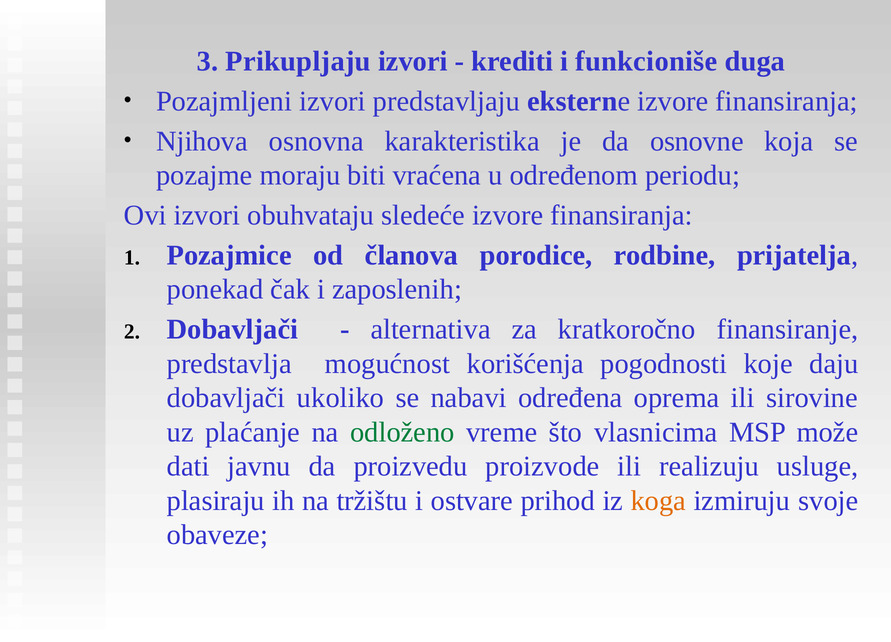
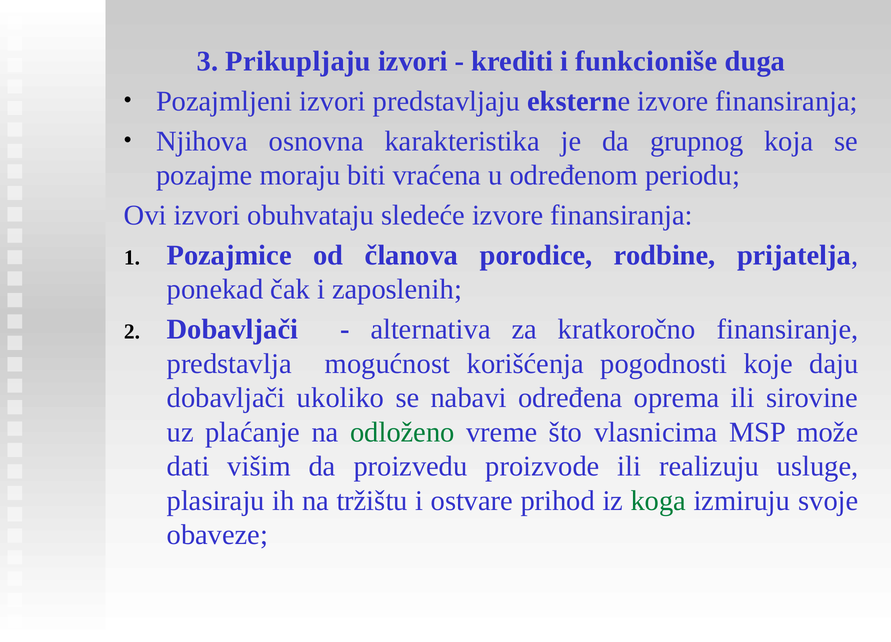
osnovne: osnovne -> grupnog
javnu: javnu -> višim
koga colour: orange -> green
